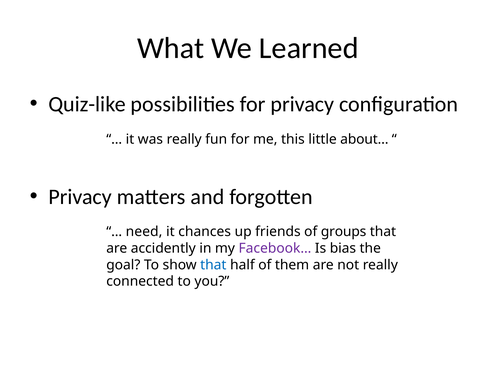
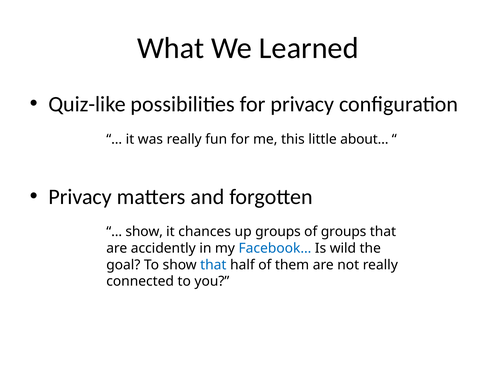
need at (144, 232): need -> show
up friends: friends -> groups
Facebook… colour: purple -> blue
bias: bias -> wild
